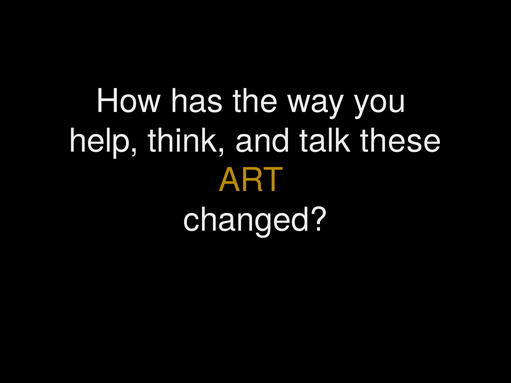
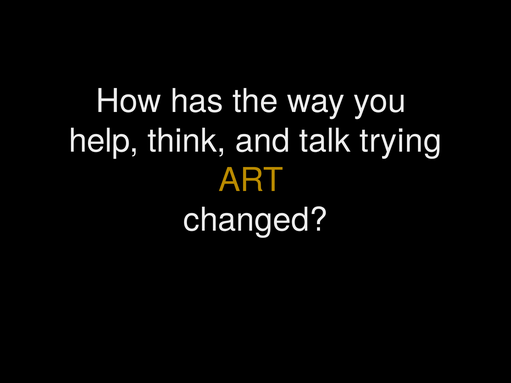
these: these -> trying
